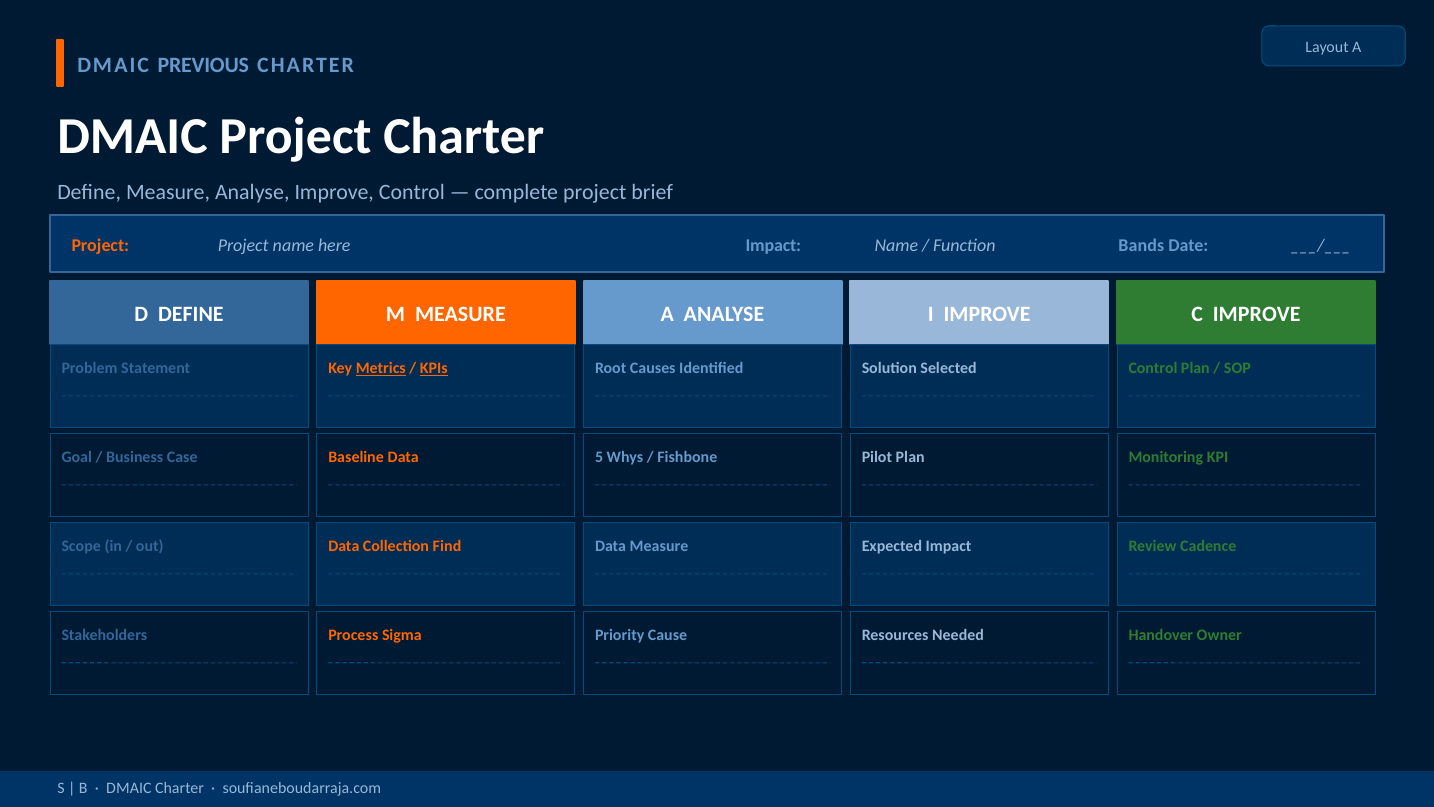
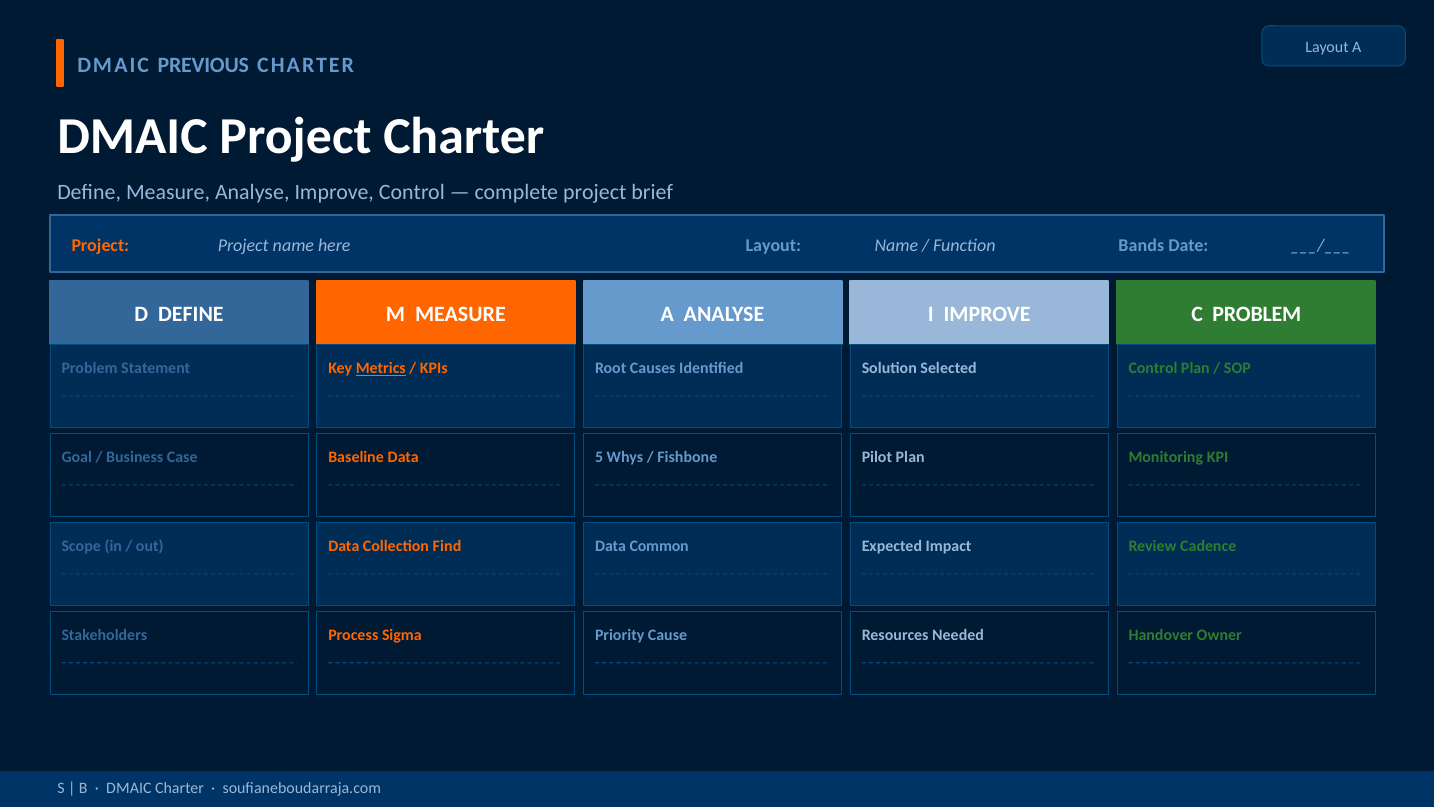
here Impact: Impact -> Layout
C IMPROVE: IMPROVE -> PROBLEM
KPIs underline: present -> none
Data Measure: Measure -> Common
